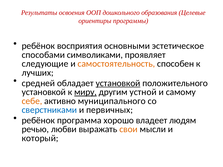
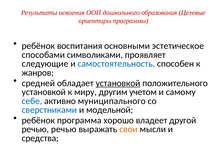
восприятия: восприятия -> воспитания
самостоятельность colour: orange -> blue
лучших: лучших -> жанров
миру underline: present -> none
устной: устной -> учетом
себе colour: orange -> blue
первичных: первичных -> модельной
людям: людям -> другой
речью любви: любви -> речью
который: который -> средства
